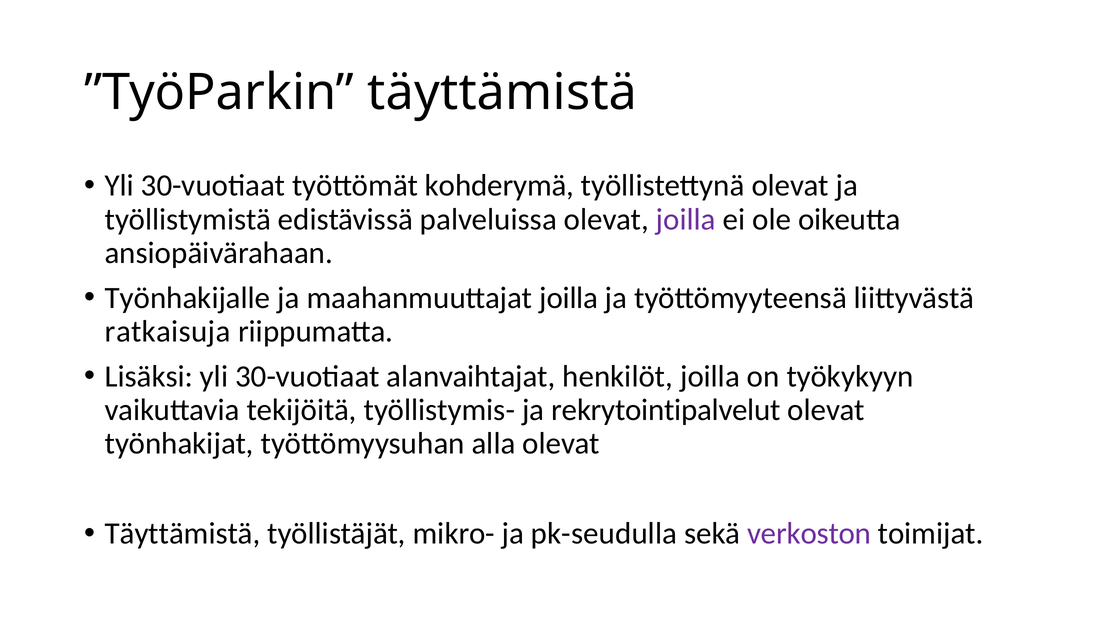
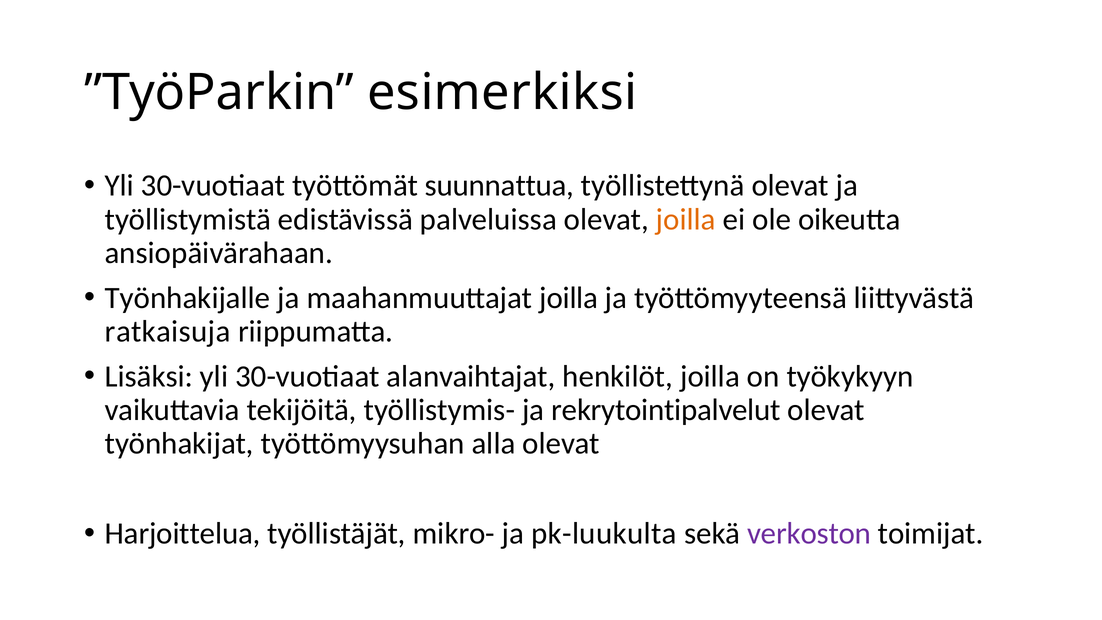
”TyöParkin täyttämistä: täyttämistä -> esimerkiksi
kohderymä: kohderymä -> suunnattua
joilla at (686, 219) colour: purple -> orange
Täyttämistä at (183, 533): Täyttämistä -> Harjoittelua
pk-seudulla: pk-seudulla -> pk-luukulta
